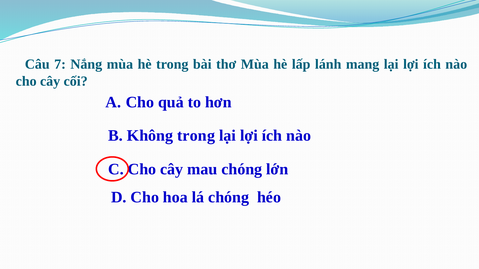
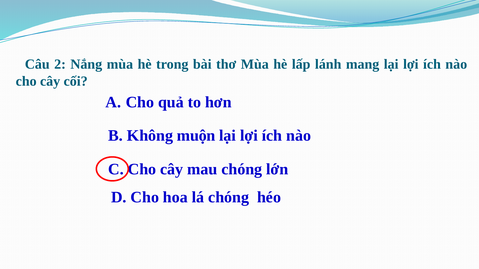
7: 7 -> 2
Không trong: trong -> muộn
